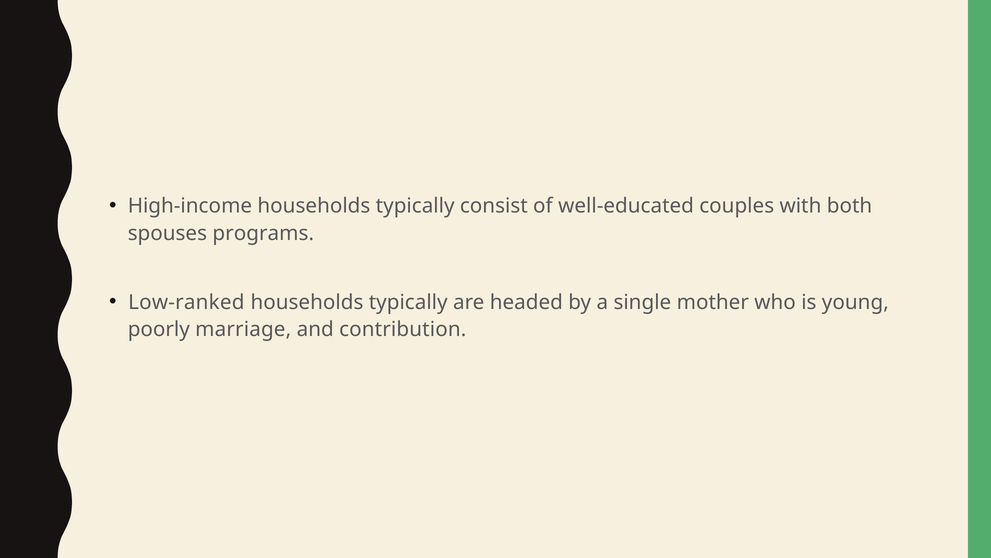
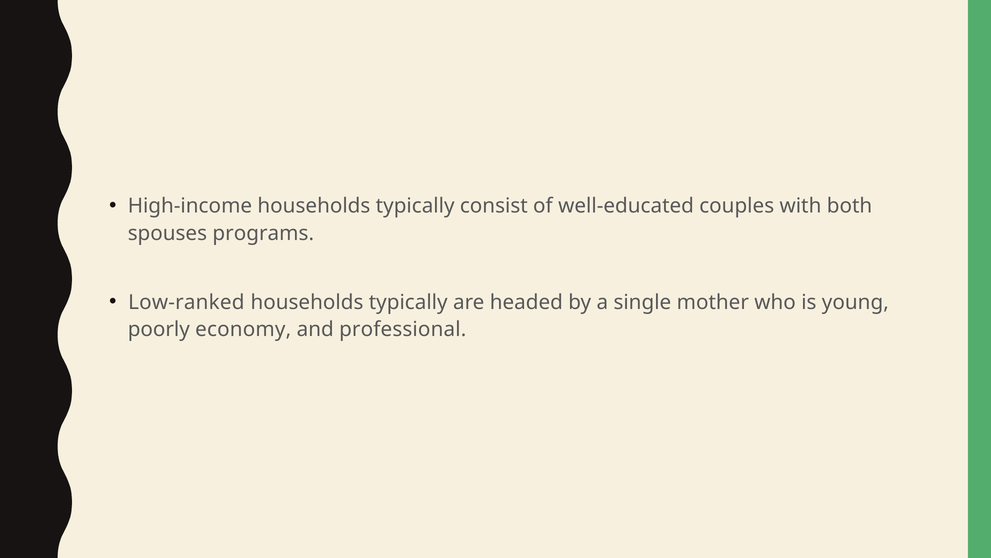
marriage: marriage -> economy
contribution: contribution -> professional
